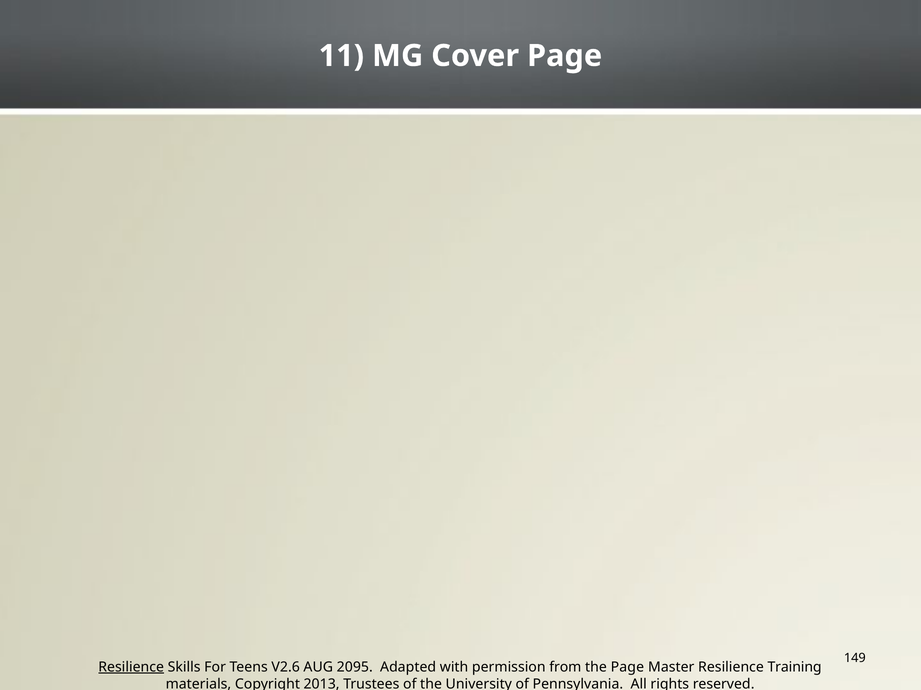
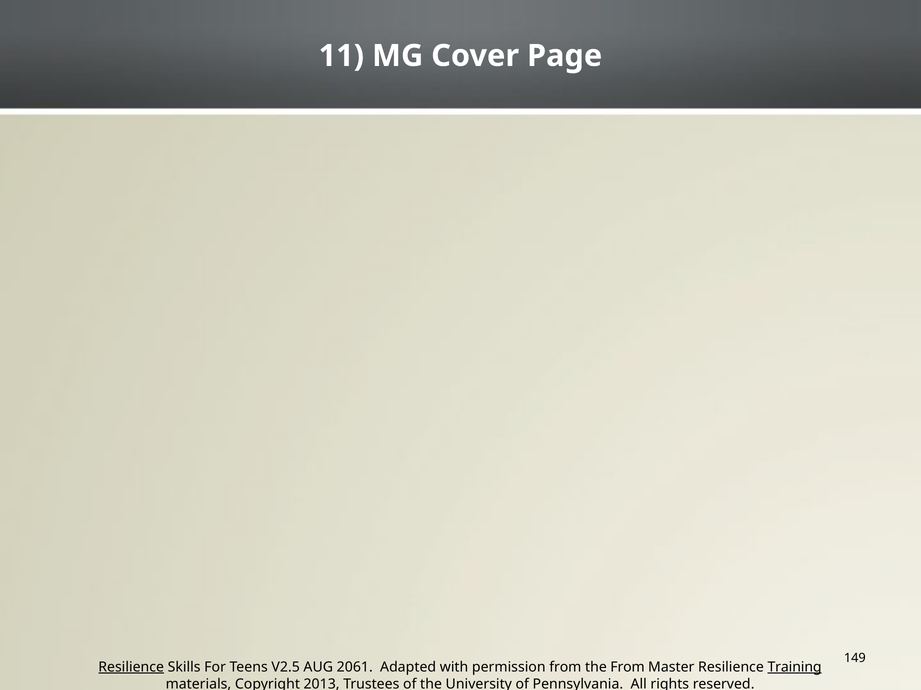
V2.6: V2.6 -> V2.5
2095: 2095 -> 2061
the Page: Page -> From
Training underline: none -> present
